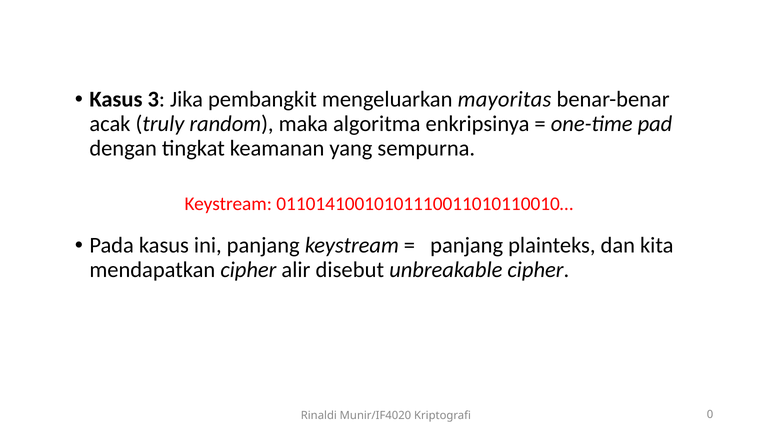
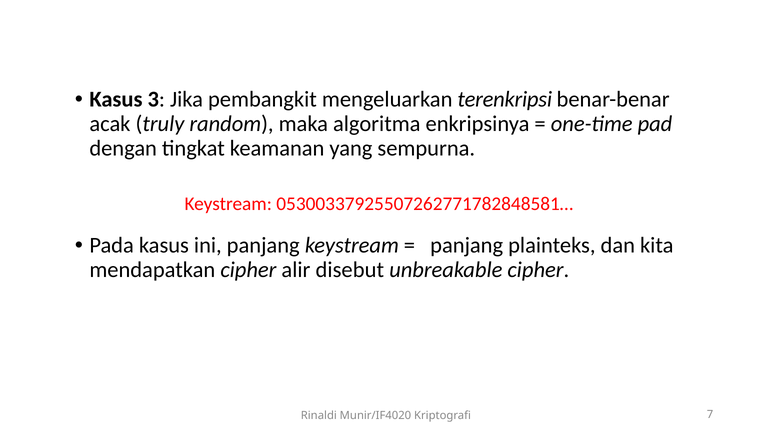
mayoritas: mayoritas -> terenkripsi
01101410010101110011010110010…: 01101410010101110011010110010… -> 05300337925507262771782848581…
0: 0 -> 7
